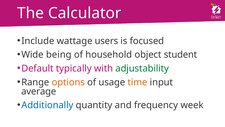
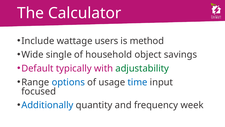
focused: focused -> method
being: being -> single
student: student -> savings
options colour: orange -> blue
time colour: orange -> blue
average: average -> focused
